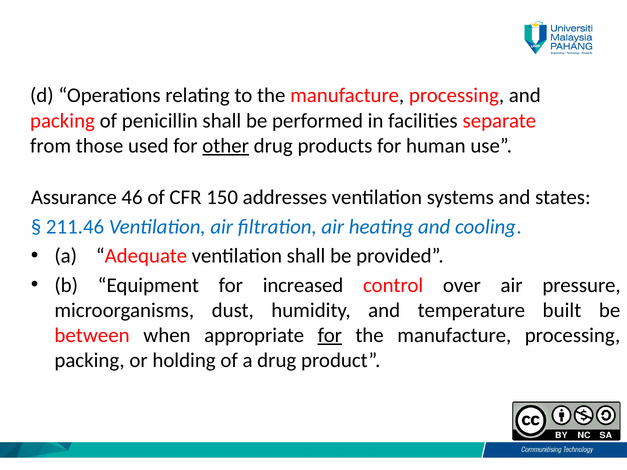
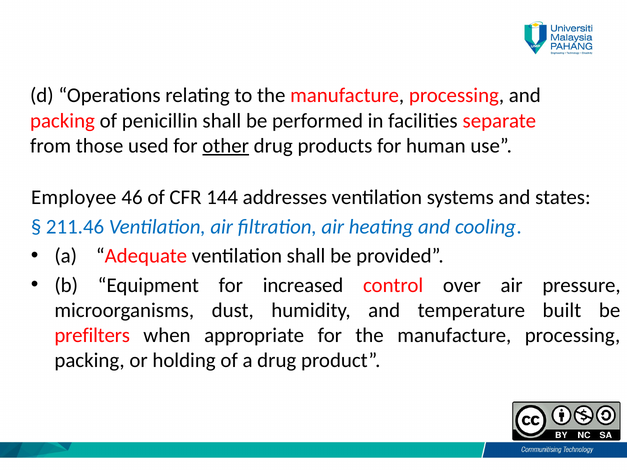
Assurance: Assurance -> Employee
150: 150 -> 144
between: between -> prefilters
for at (330, 336) underline: present -> none
